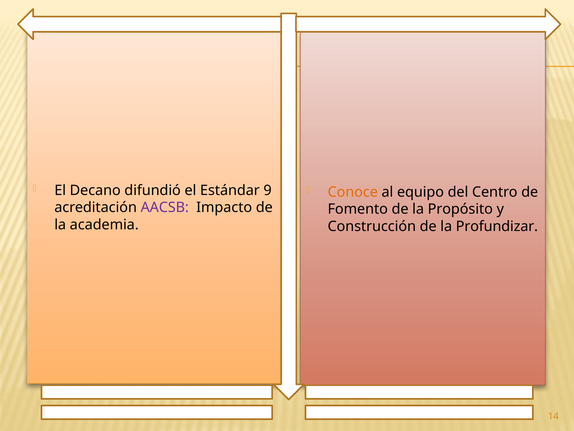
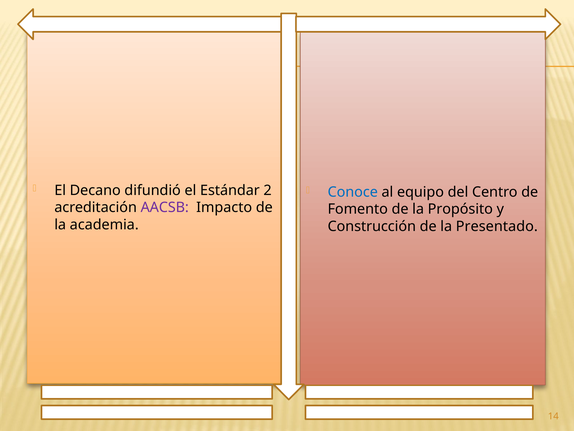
9: 9 -> 2
Conoce colour: orange -> blue
Profundizar: Profundizar -> Presentado
